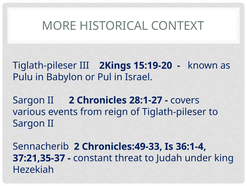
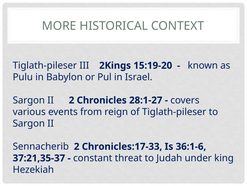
Chronicles:49-33: Chronicles:49-33 -> Chronicles:17-33
36:1-4: 36:1-4 -> 36:1-6
